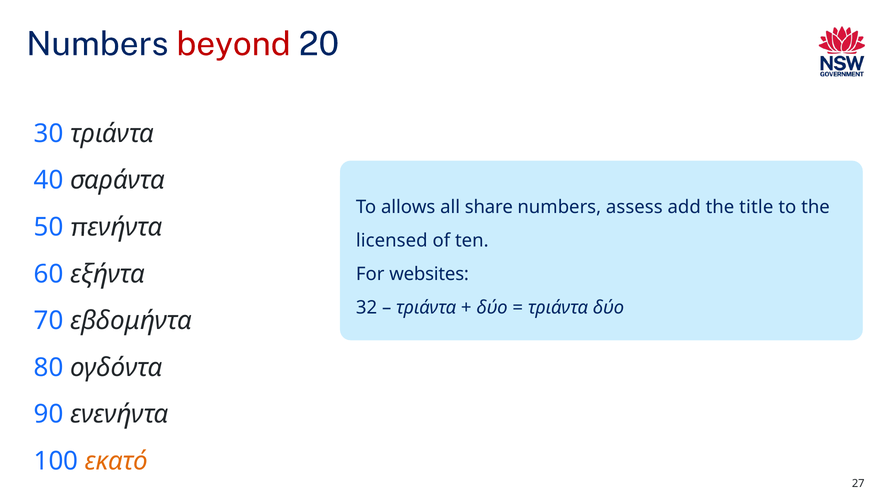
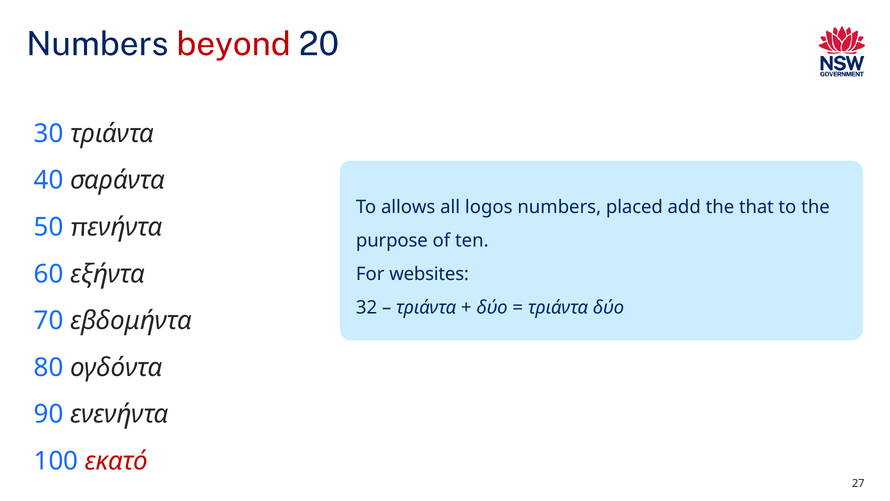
share: share -> logos
assess: assess -> placed
title: title -> that
licensed: licensed -> purpose
εκατό colour: orange -> red
